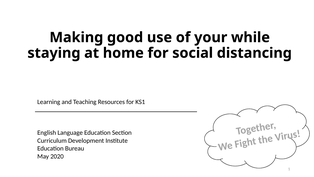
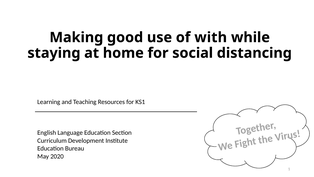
your: your -> with
